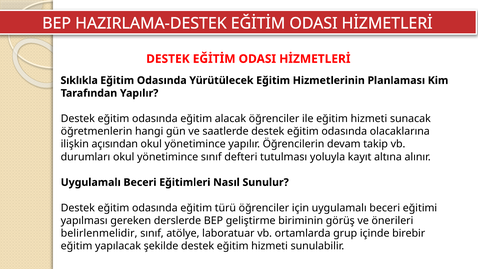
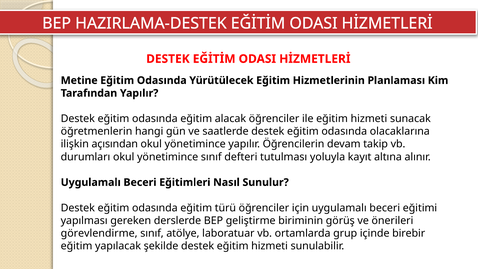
Sıklıkla: Sıklıkla -> Metine
belirlenmelidir: belirlenmelidir -> görevlendirme
